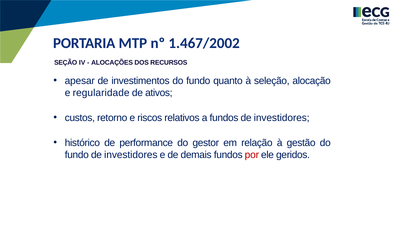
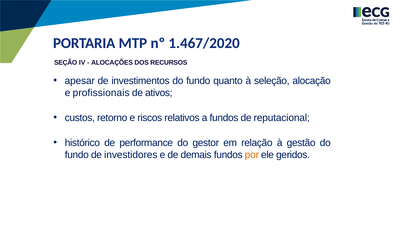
1.467/2002: 1.467/2002 -> 1.467/2020
regularidade: regularidade -> profissionais
fundos de investidores: investidores -> reputacional
por colour: red -> orange
